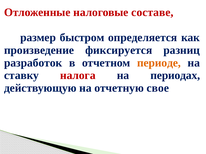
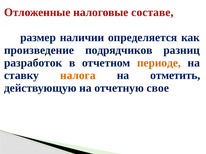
быстром: быстром -> наличии
фиксируется: фиксируется -> подрядчиков
налога colour: red -> orange
периодах: периодах -> отметить
